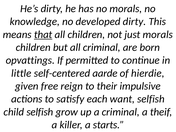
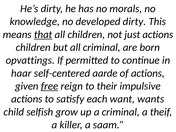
just morals: morals -> actions
little: little -> haar
of hierdie: hierdie -> actions
free underline: none -> present
want selfish: selfish -> wants
starts: starts -> saam
